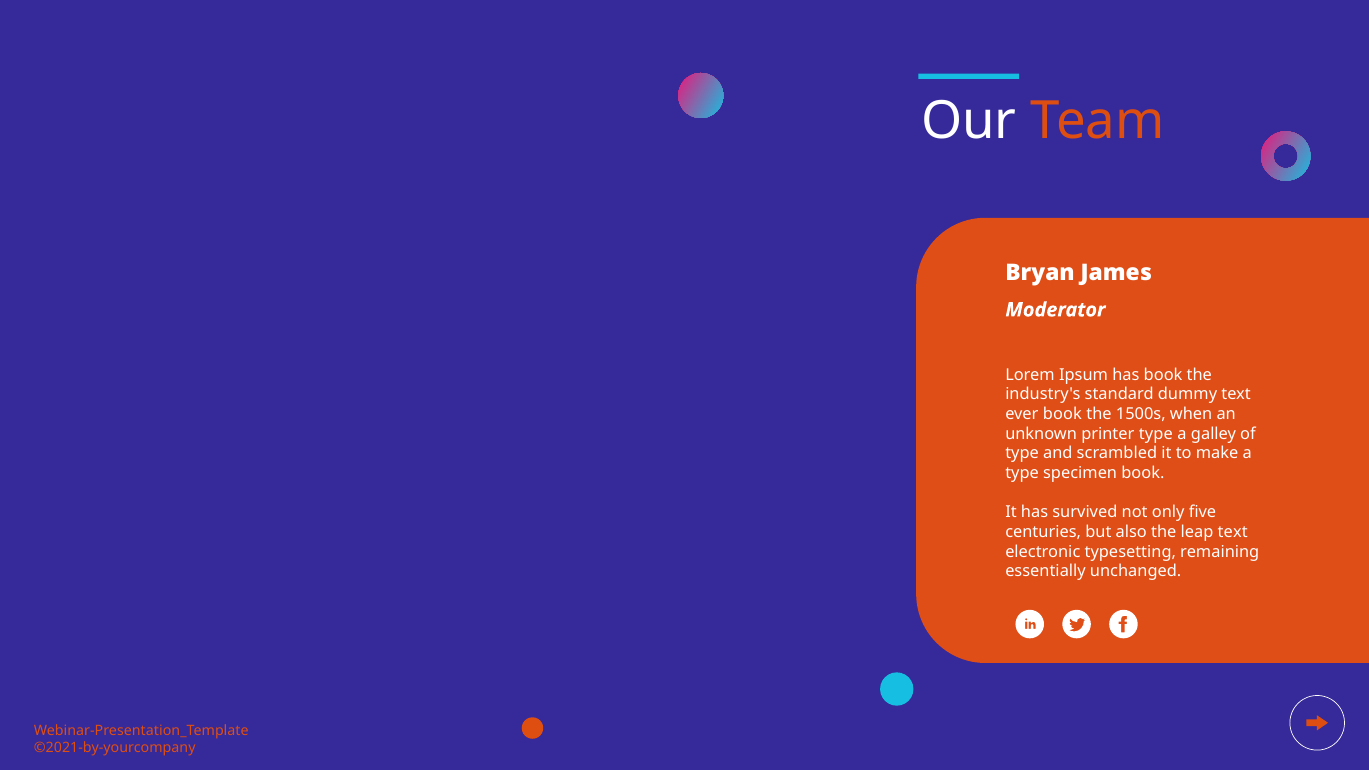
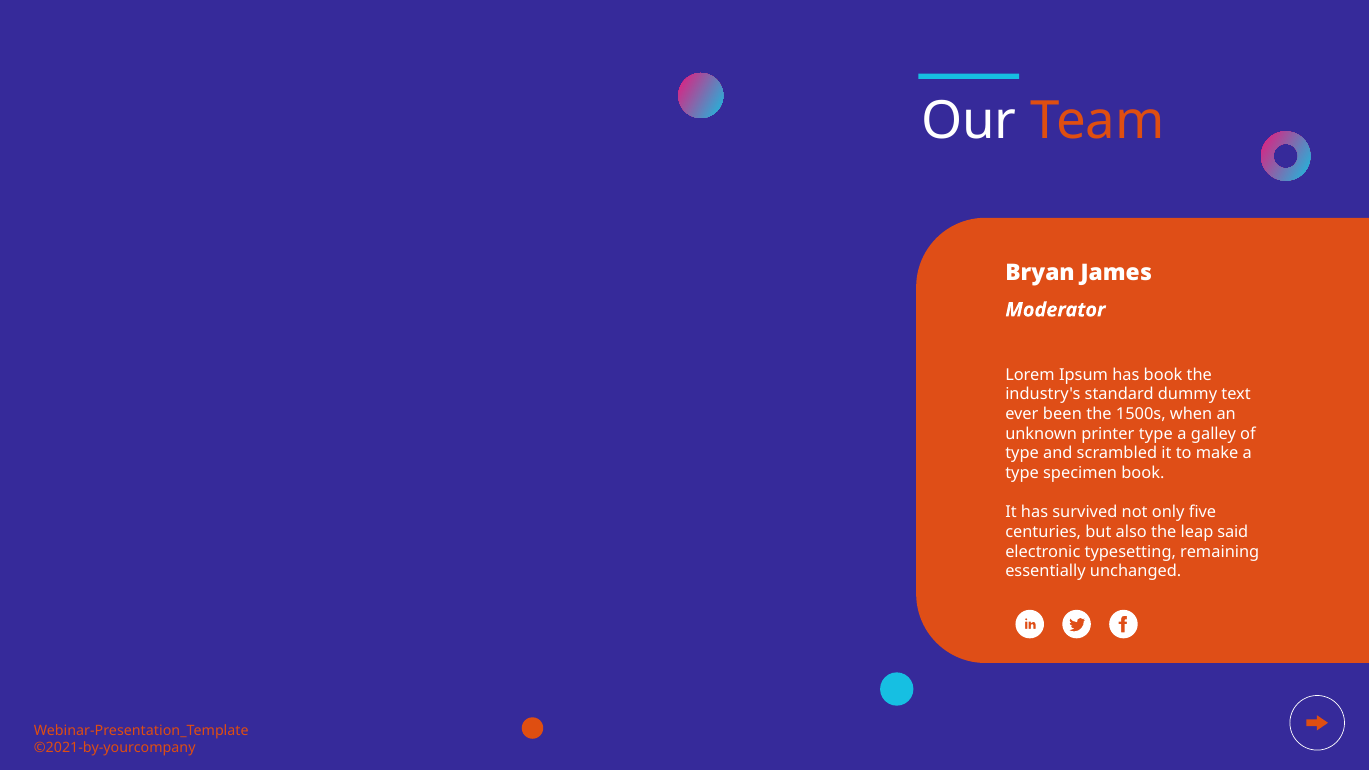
ever book: book -> been
leap text: text -> said
